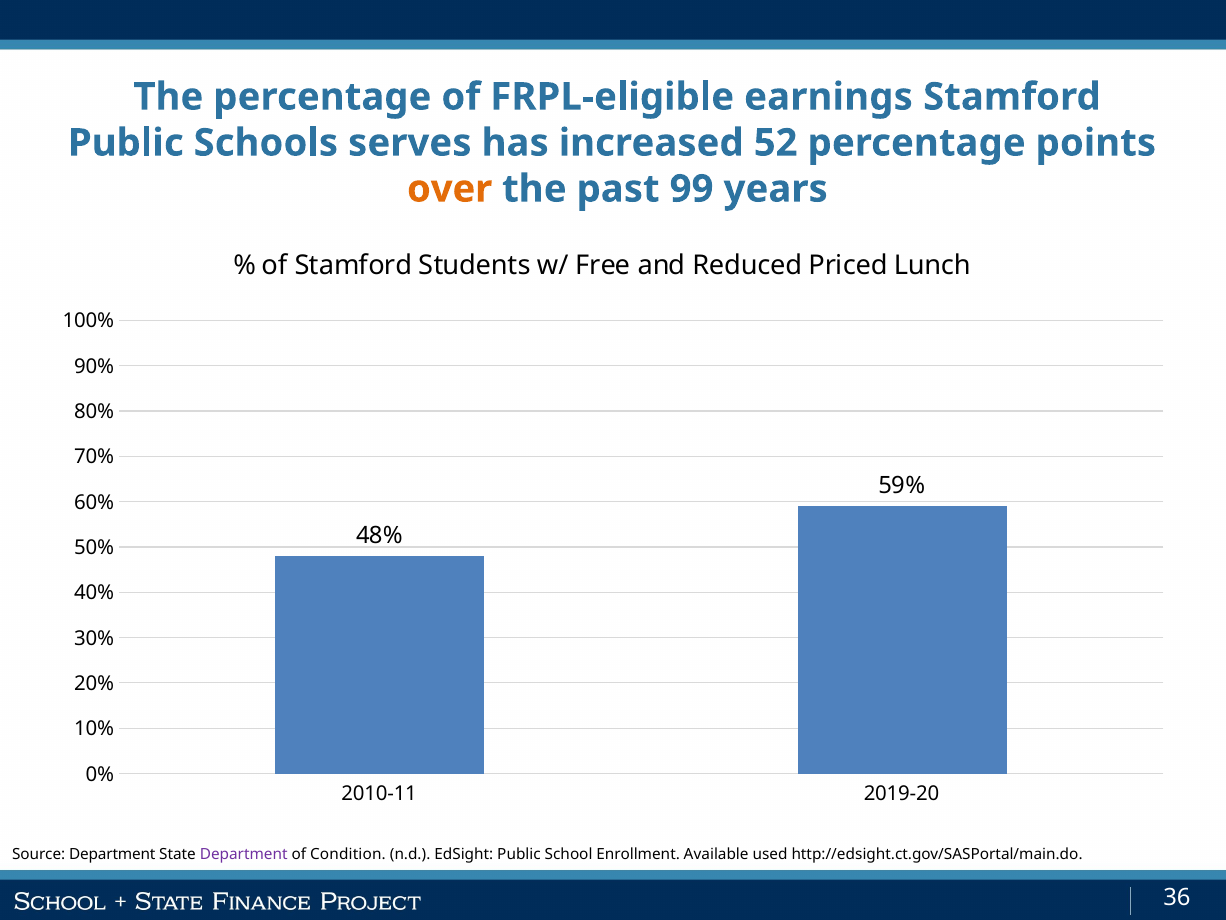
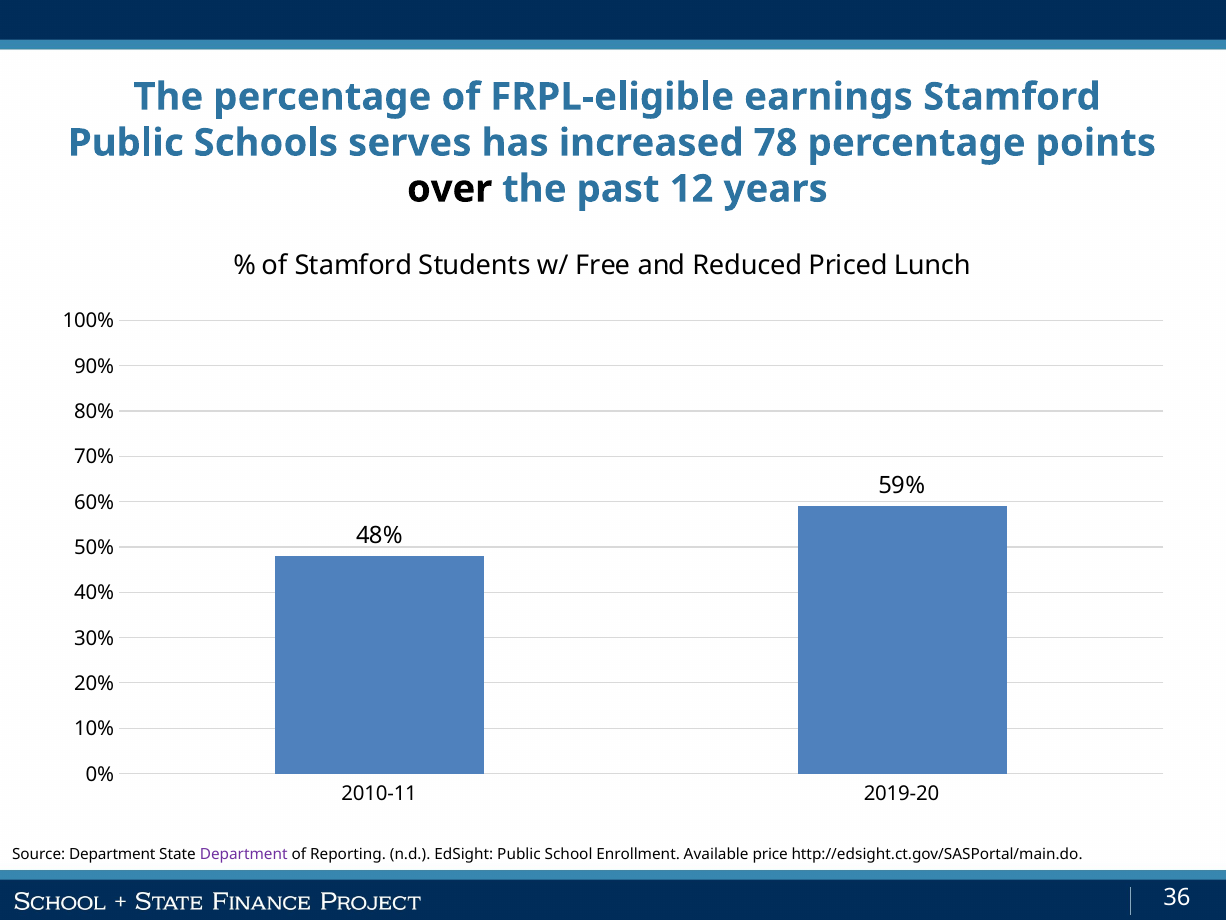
52: 52 -> 78
over colour: orange -> black
99: 99 -> 12
Condition: Condition -> Reporting
used: used -> price
